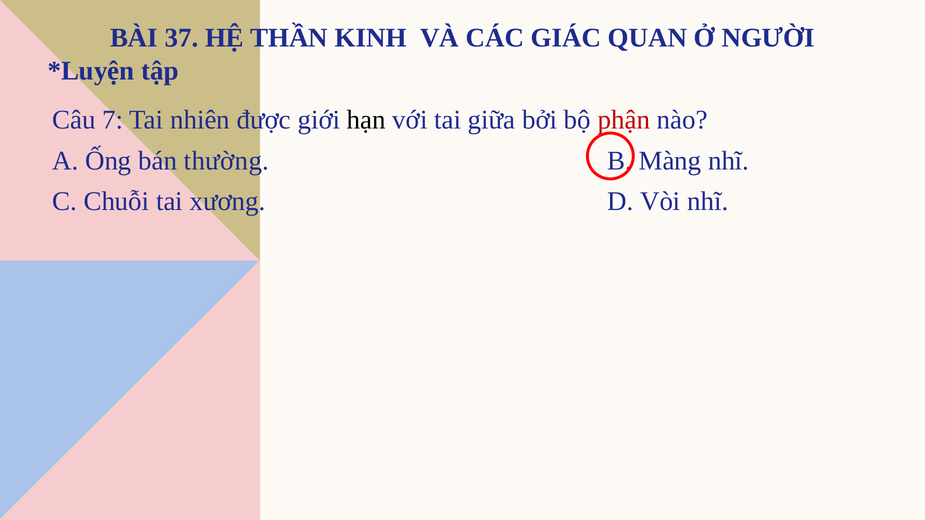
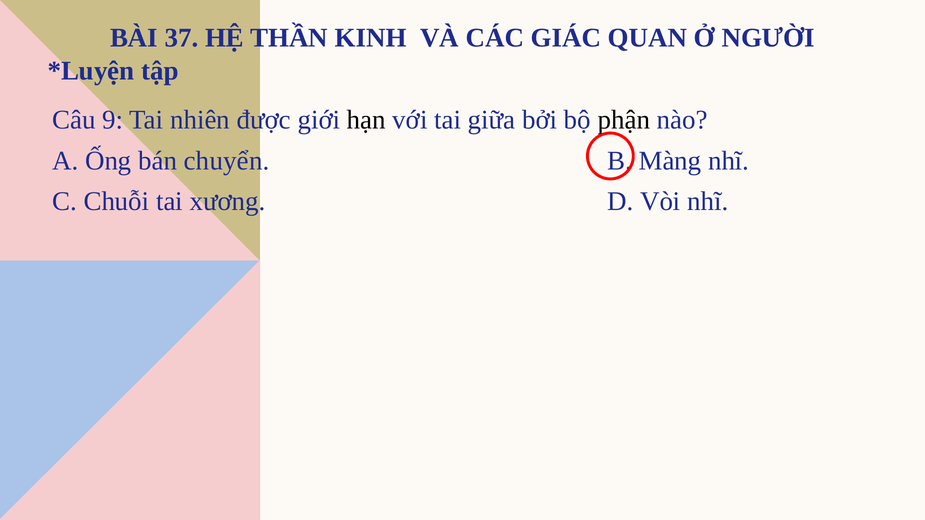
7: 7 -> 9
phận colour: red -> black
thường: thường -> chuyển
